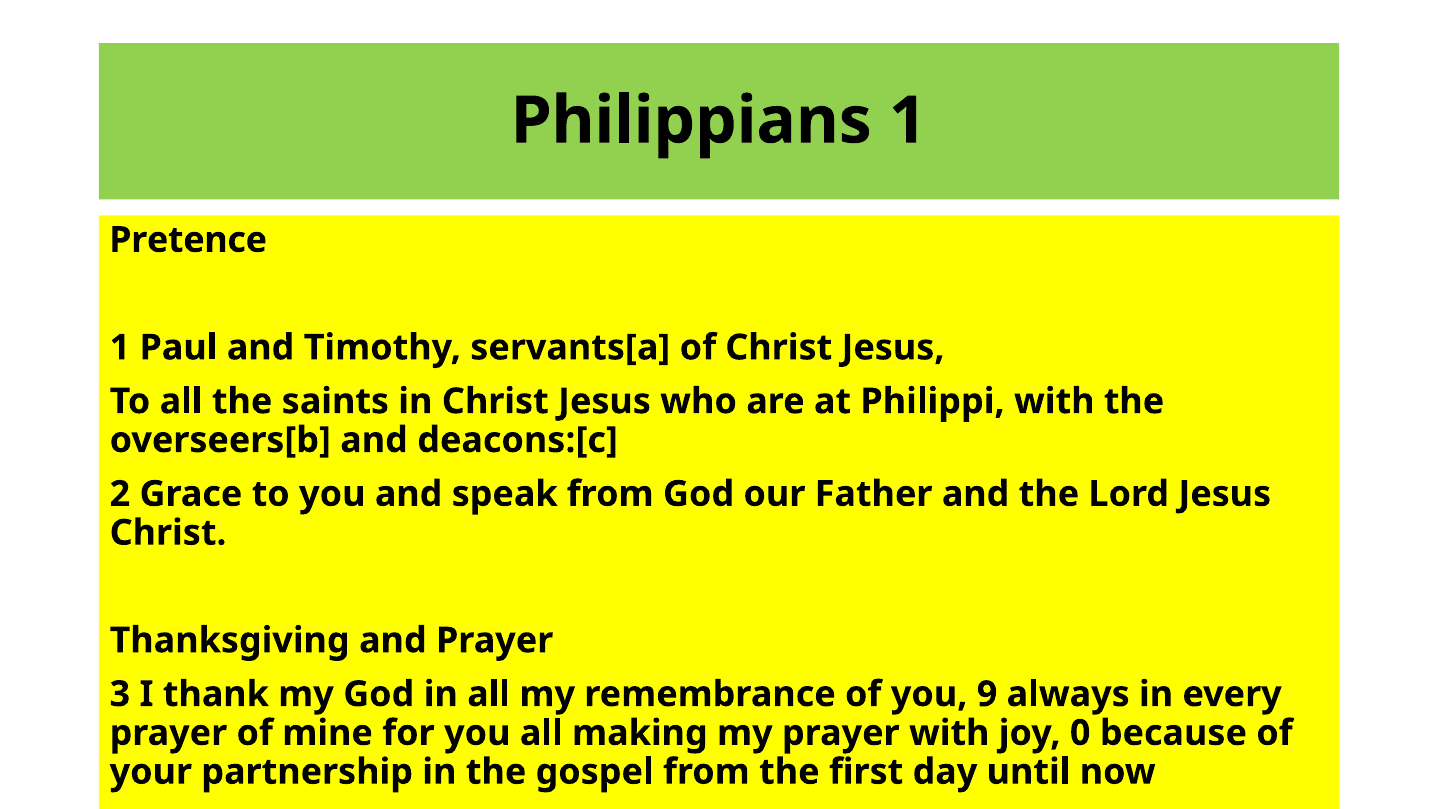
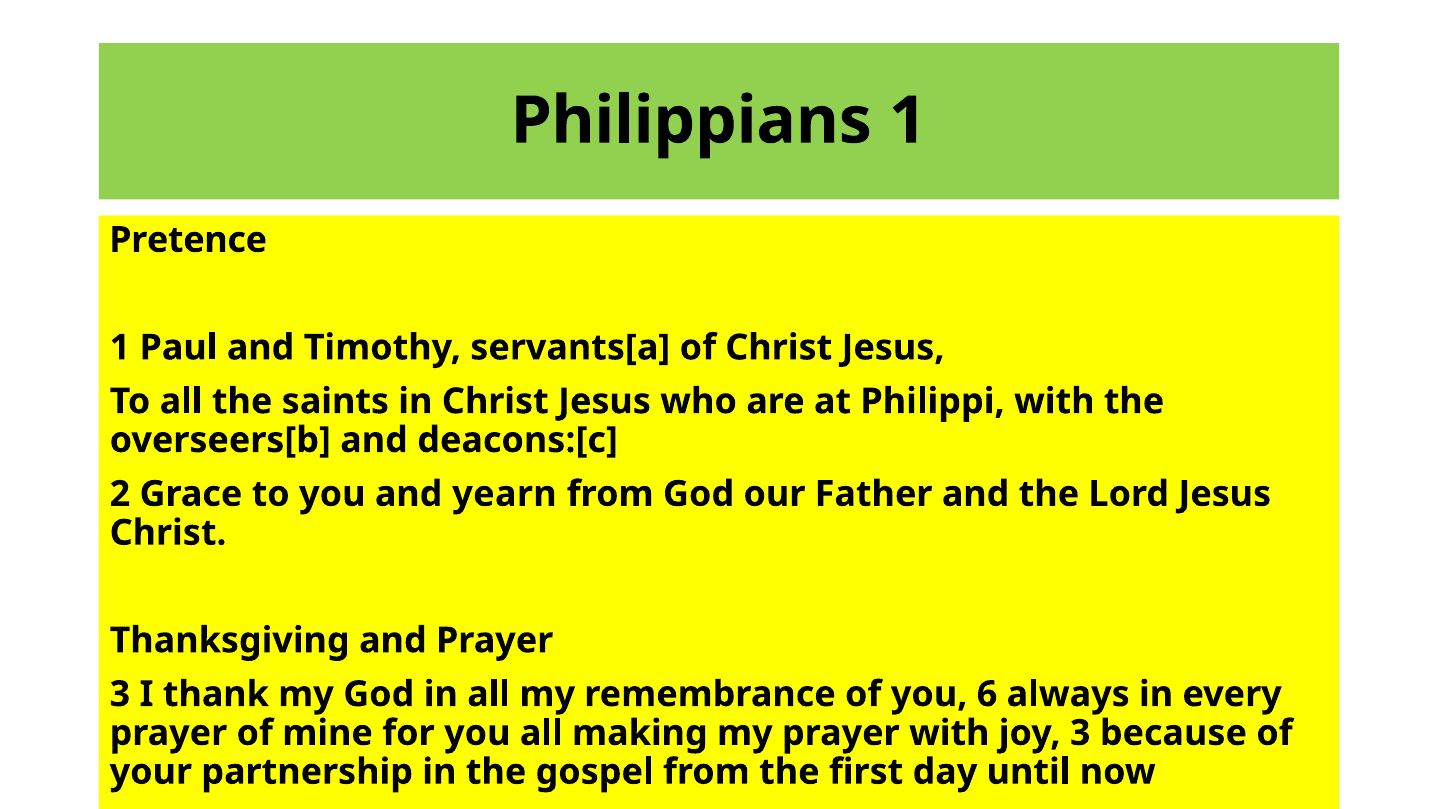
speak: speak -> yearn
9: 9 -> 6
joy 0: 0 -> 3
